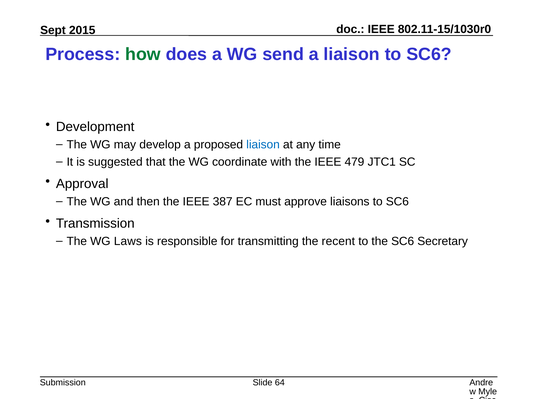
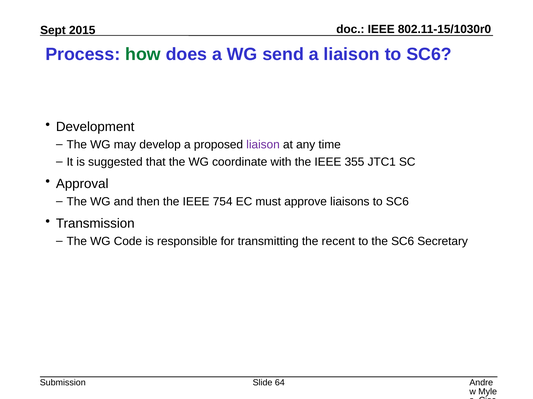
liaison at (263, 145) colour: blue -> purple
479: 479 -> 355
387: 387 -> 754
Laws: Laws -> Code
